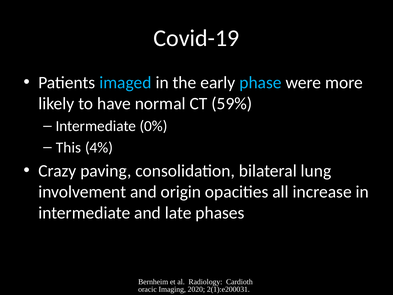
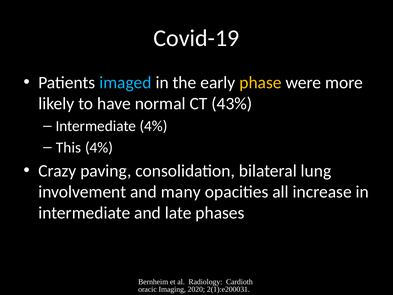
phase colour: light blue -> yellow
59%: 59% -> 43%
Intermediate 0%: 0% -> 4%
origin: origin -> many
